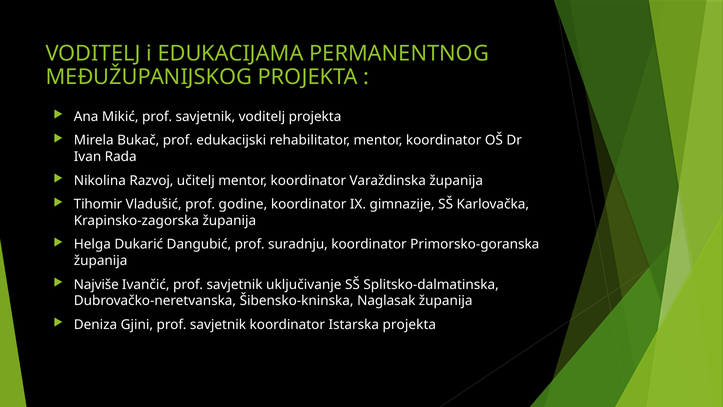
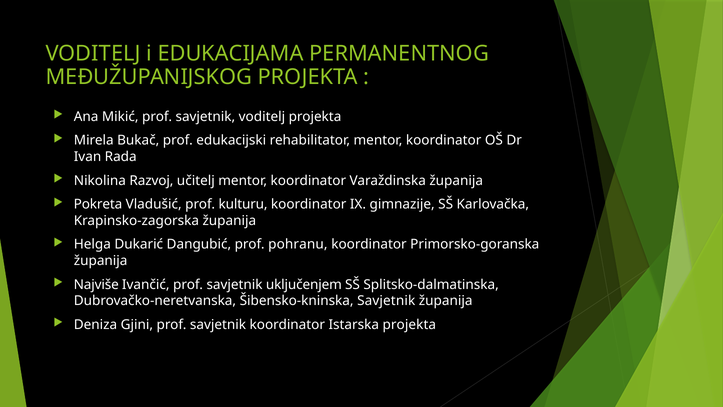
Tihomir: Tihomir -> Pokreta
godine: godine -> kulturu
suradnju: suradnju -> pohranu
uključivanje: uključivanje -> uključenjem
Šibensko-kninska Naglasak: Naglasak -> Savjetnik
